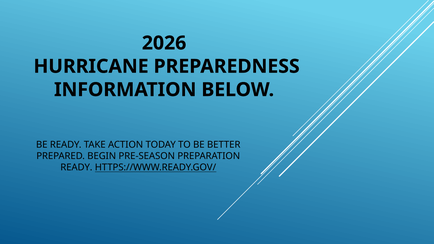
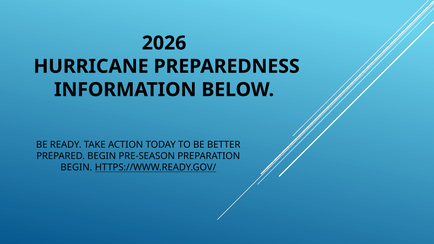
READY at (76, 168): READY -> BEGIN
